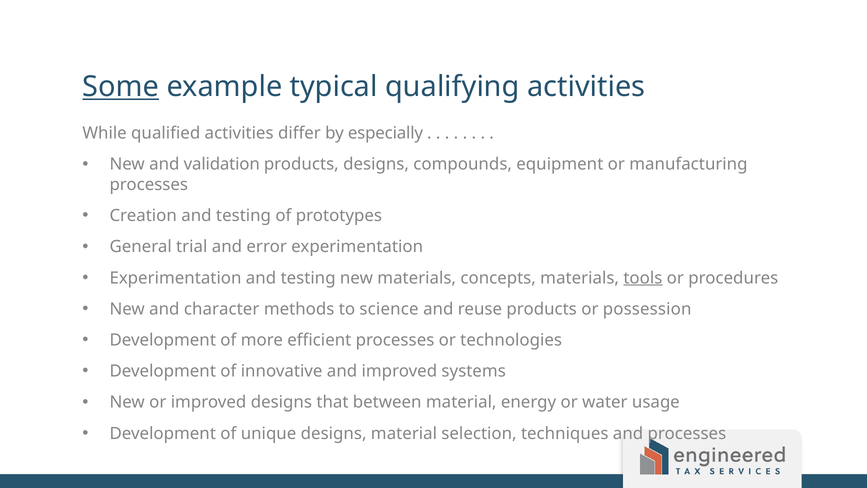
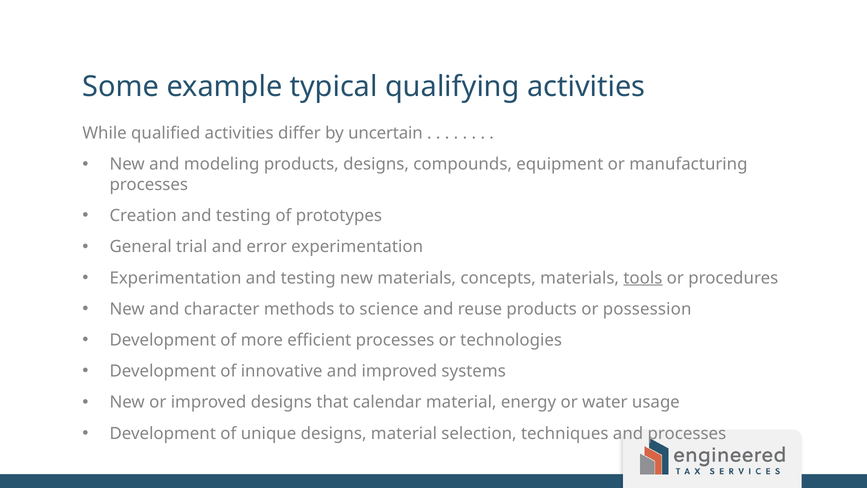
Some underline: present -> none
especially: especially -> uncertain
validation: validation -> modeling
between: between -> calendar
